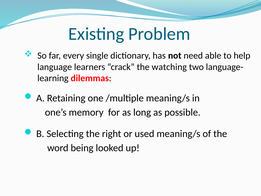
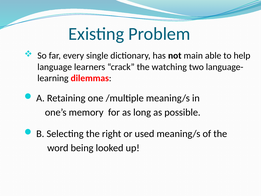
need: need -> main
